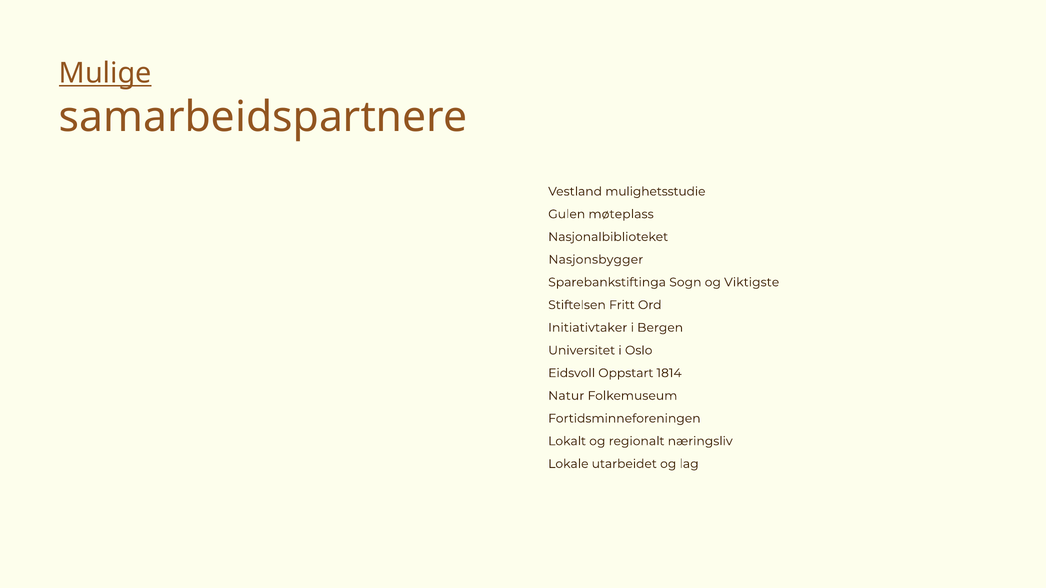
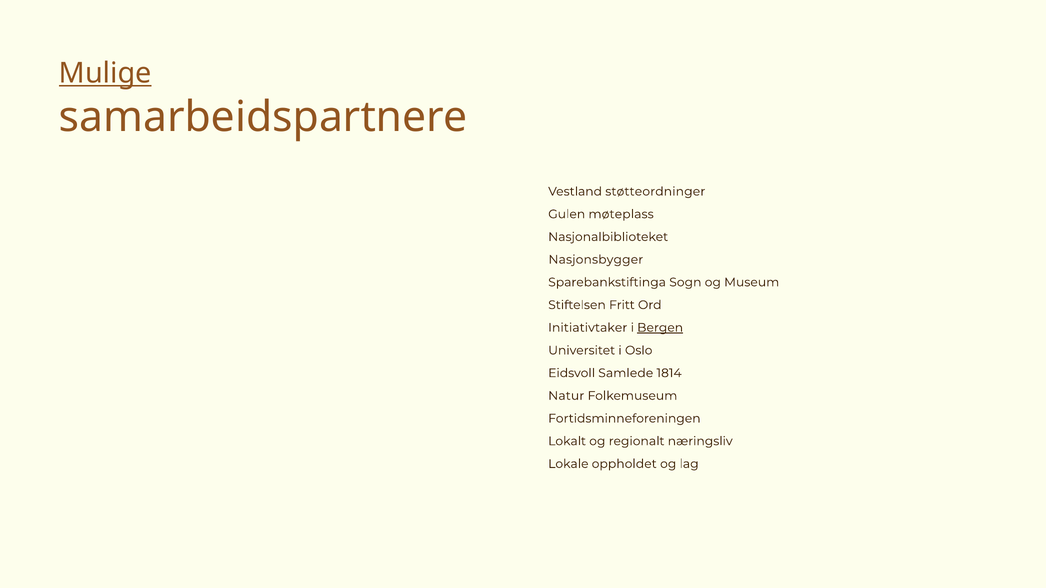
mulighetsstudie: mulighetsstudie -> støtteordninger
Viktigste: Viktigste -> Museum
Bergen underline: none -> present
Oppstart: Oppstart -> Samlede
utarbeidet: utarbeidet -> oppholdet
